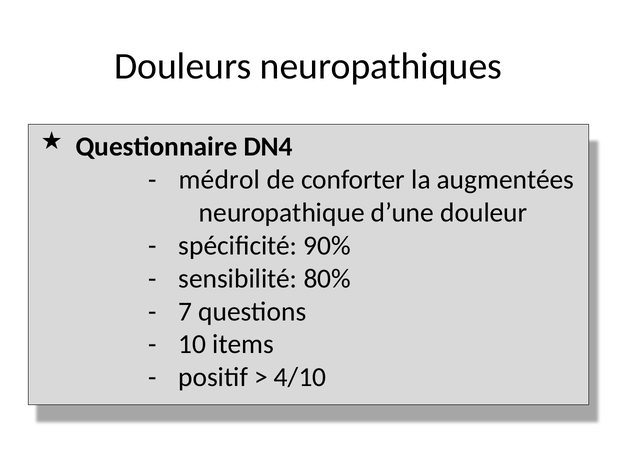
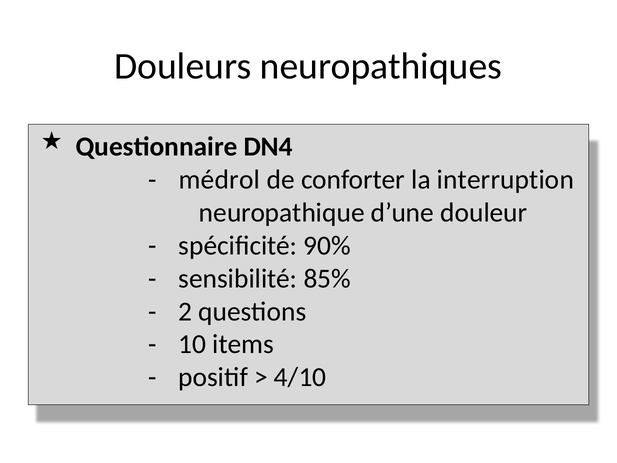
augmentées: augmentées -> interruption
80%: 80% -> 85%
7: 7 -> 2
